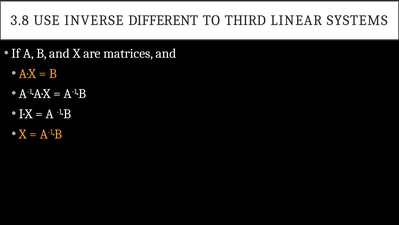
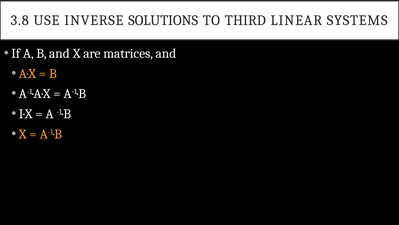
DIFFERENT: DIFFERENT -> SOLUTIONS
